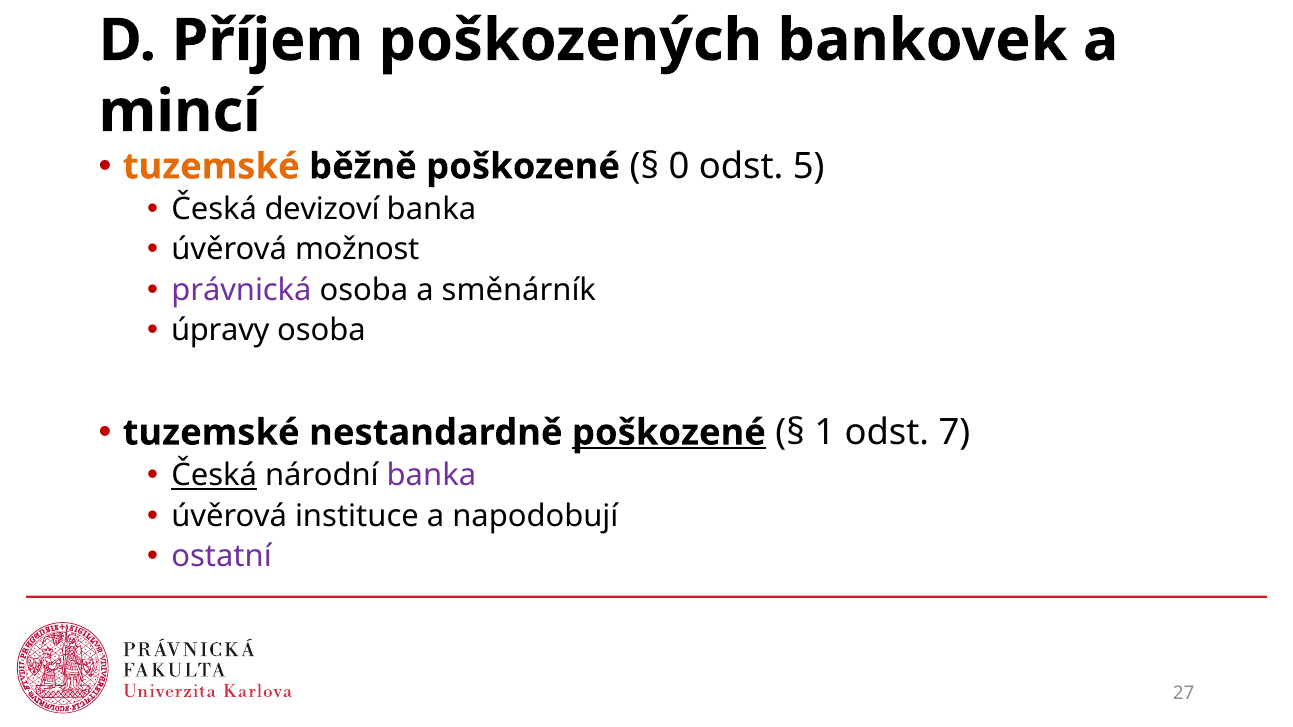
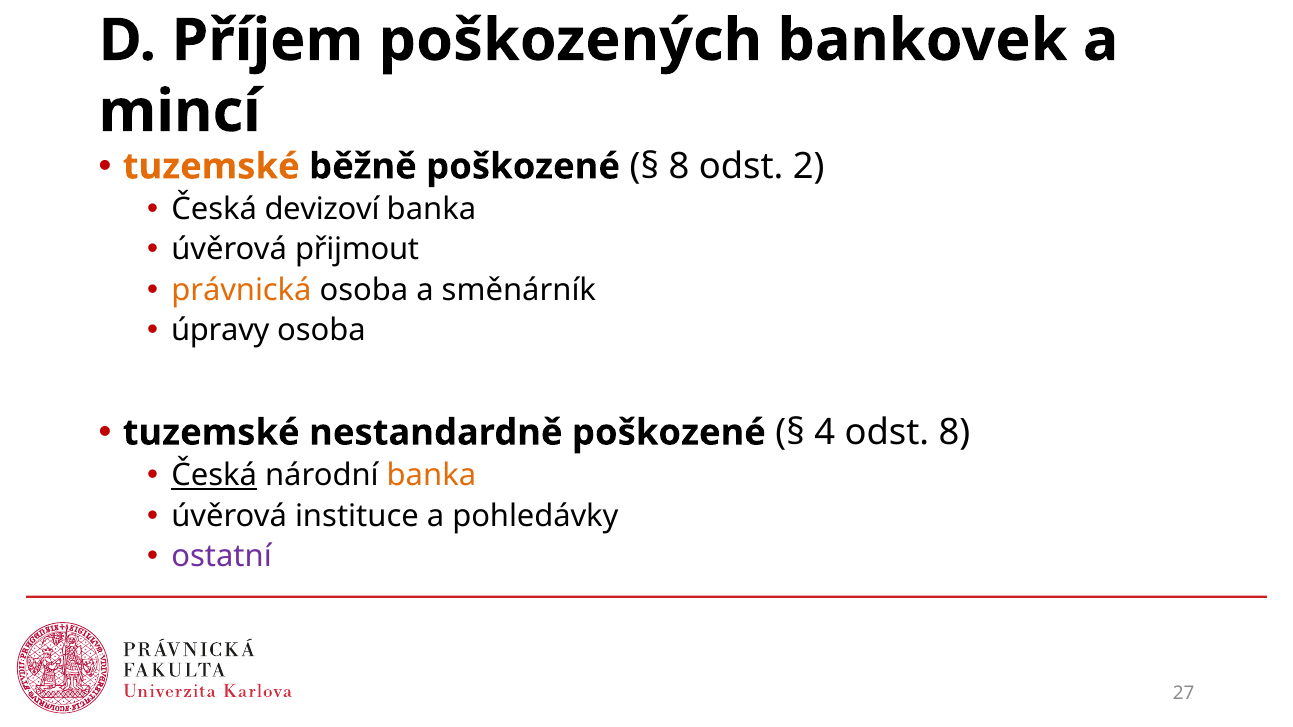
0 at (679, 167): 0 -> 8
5: 5 -> 2
možnost: možnost -> přijmout
právnická colour: purple -> orange
poškozené at (669, 433) underline: present -> none
1: 1 -> 4
odst 7: 7 -> 8
banka at (431, 476) colour: purple -> orange
napodobují: napodobují -> pohledávky
